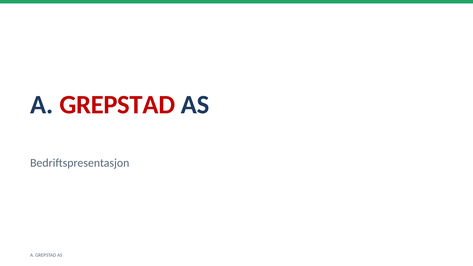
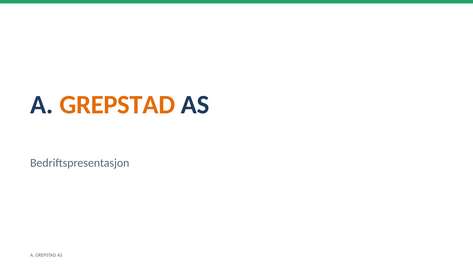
GREPSTAD at (117, 105) colour: red -> orange
